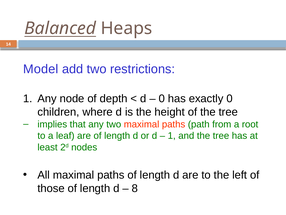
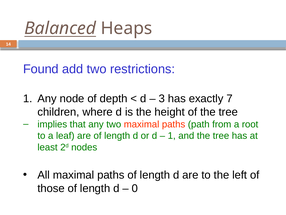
Model: Model -> Found
0 at (162, 98): 0 -> 3
exactly 0: 0 -> 7
8: 8 -> 0
